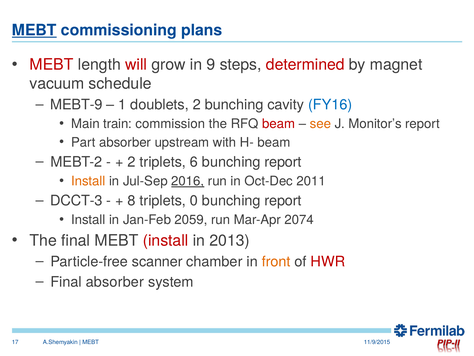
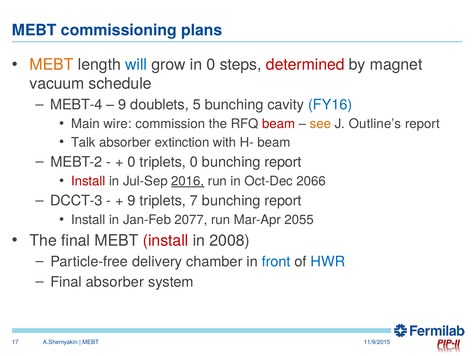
MEBT at (34, 30) underline: present -> none
MEBT at (52, 65) colour: red -> orange
will colour: red -> blue
in 9: 9 -> 0
MEBT-9: MEBT-9 -> MEBT-4
1 at (122, 105): 1 -> 9
doublets 2: 2 -> 5
train: train -> wire
Monitor’s: Monitor’s -> Outline’s
Part: Part -> Talk
upstream: upstream -> extinction
2 at (132, 162): 2 -> 0
triplets 6: 6 -> 0
Install at (88, 181) colour: orange -> red
2011: 2011 -> 2066
8 at (132, 200): 8 -> 9
0: 0 -> 7
2059: 2059 -> 2077
2074: 2074 -> 2055
2013: 2013 -> 2008
scanner: scanner -> delivery
front colour: orange -> blue
HWR colour: red -> blue
